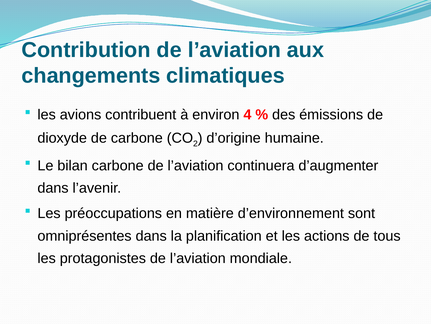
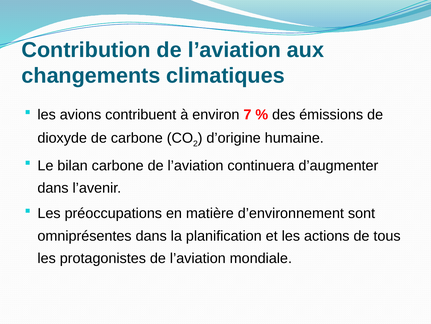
4: 4 -> 7
